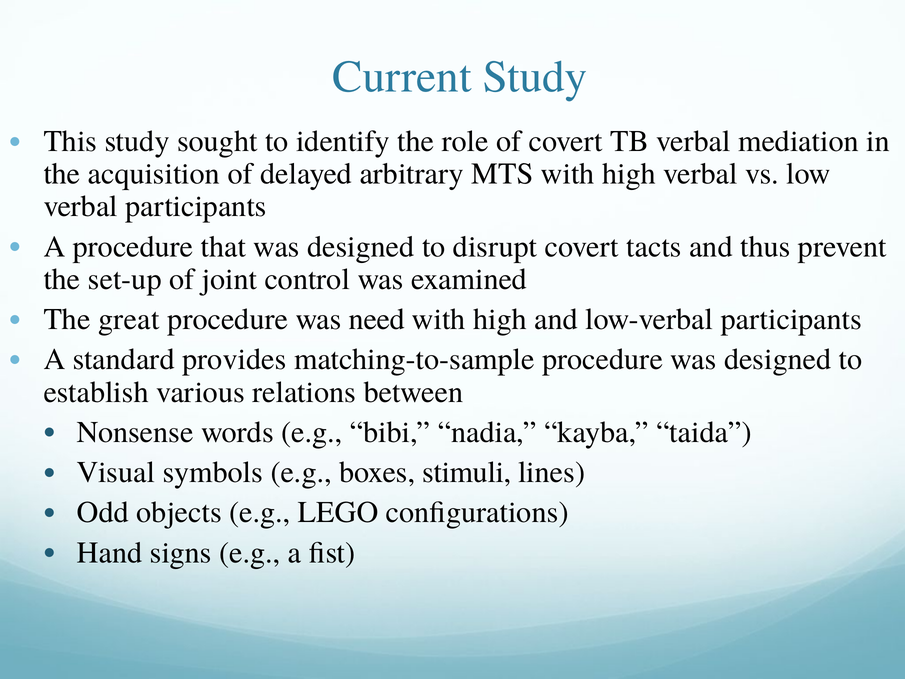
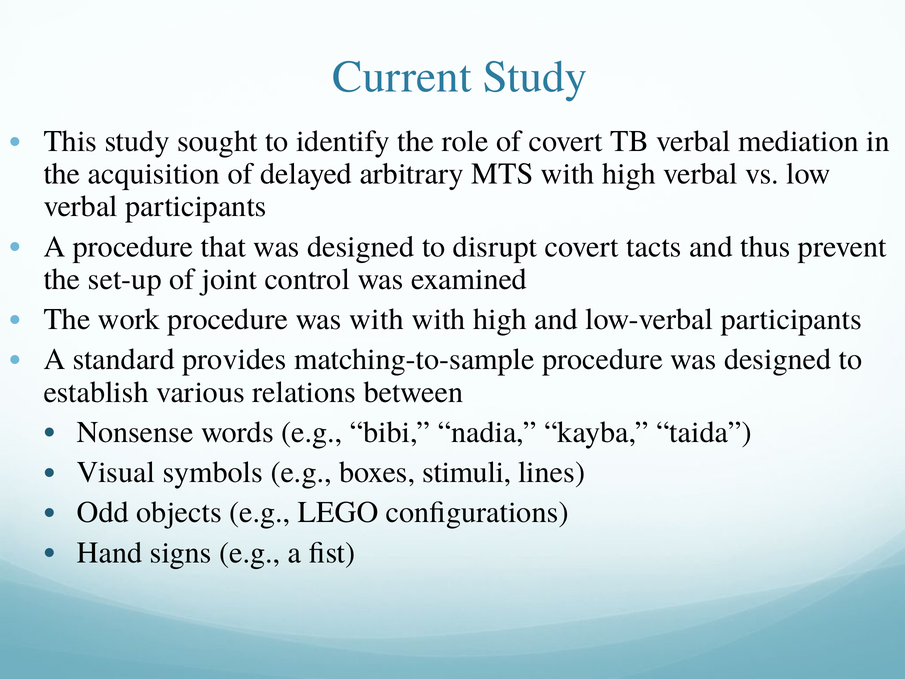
great: great -> work
was need: need -> with
